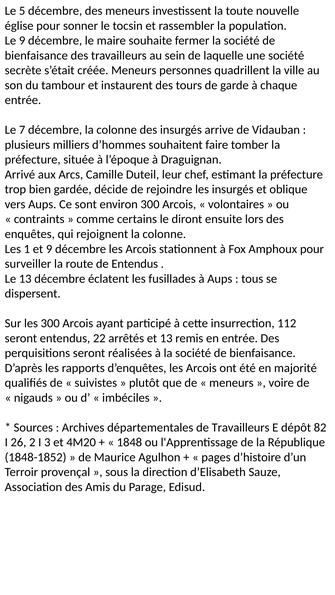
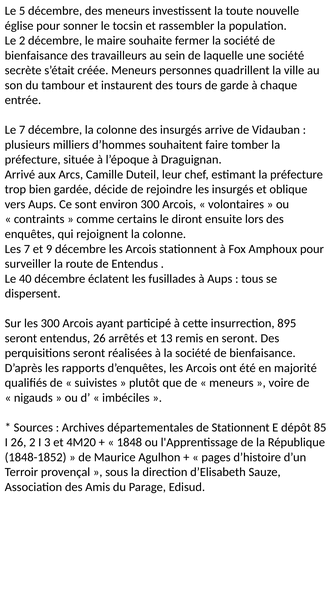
Le 9: 9 -> 2
Les 1: 1 -> 7
Le 13: 13 -> 40
112: 112 -> 895
entendus 22: 22 -> 26
en entrée: entrée -> seront
de Travailleurs: Travailleurs -> Stationnent
82: 82 -> 85
